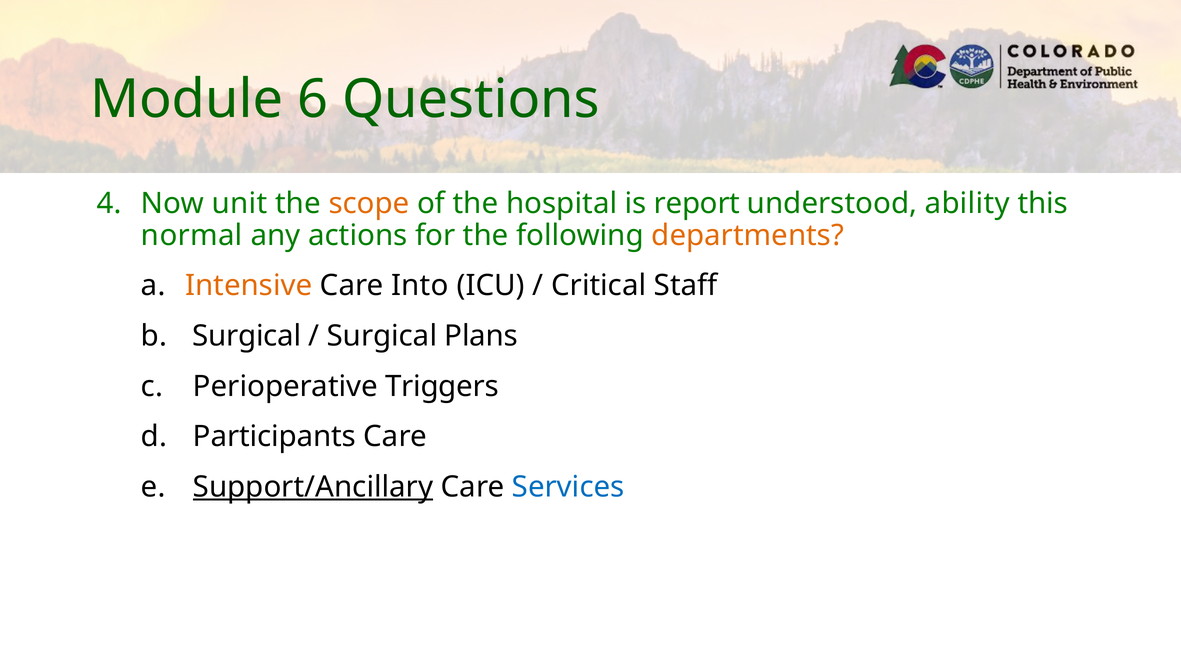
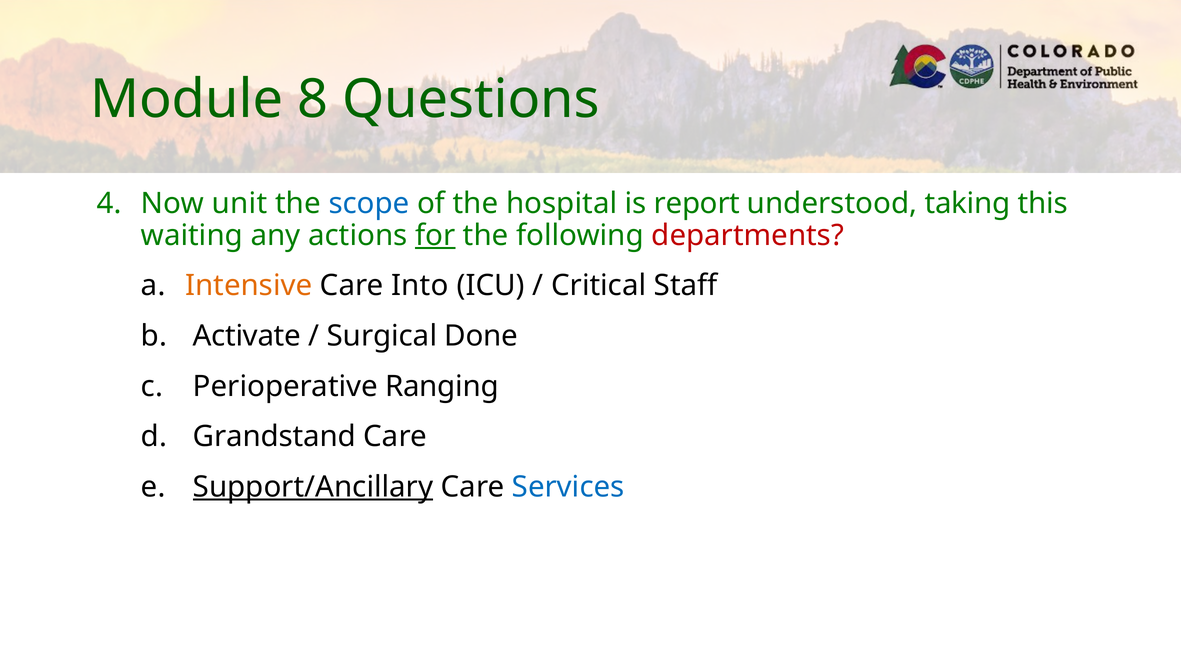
6: 6 -> 8
scope colour: orange -> blue
ability: ability -> taking
normal: normal -> waiting
for underline: none -> present
departments colour: orange -> red
Surgical at (247, 336): Surgical -> Activate
Plans: Plans -> Done
Triggers: Triggers -> Ranging
Participants: Participants -> Grandstand
